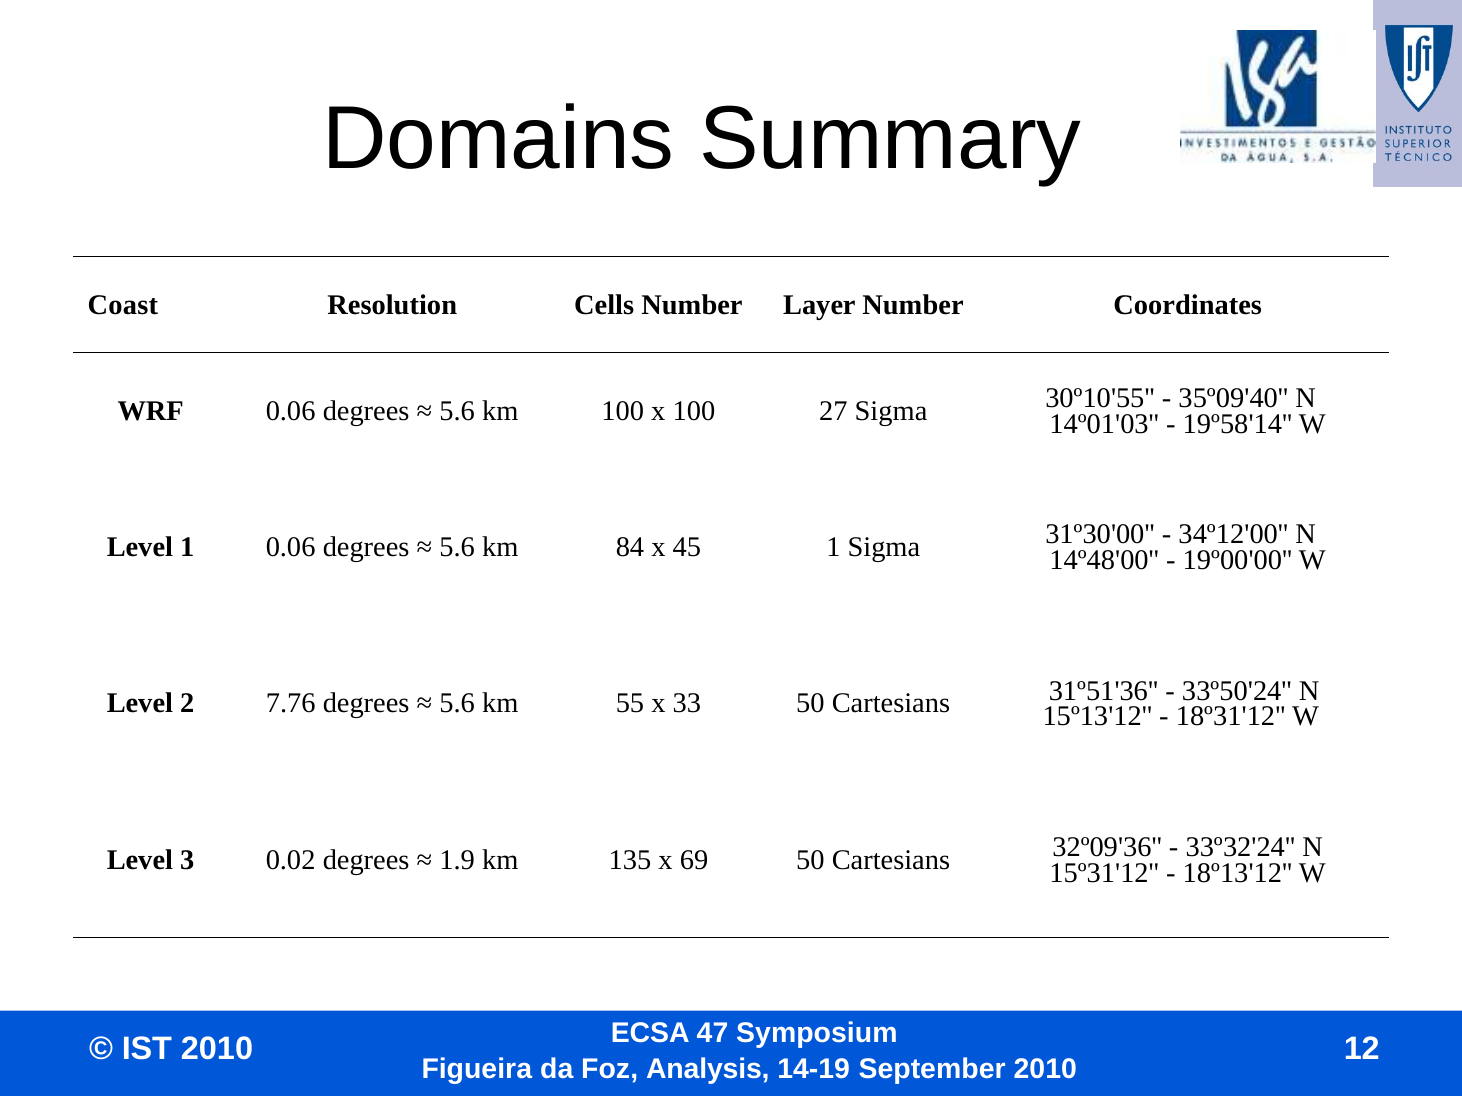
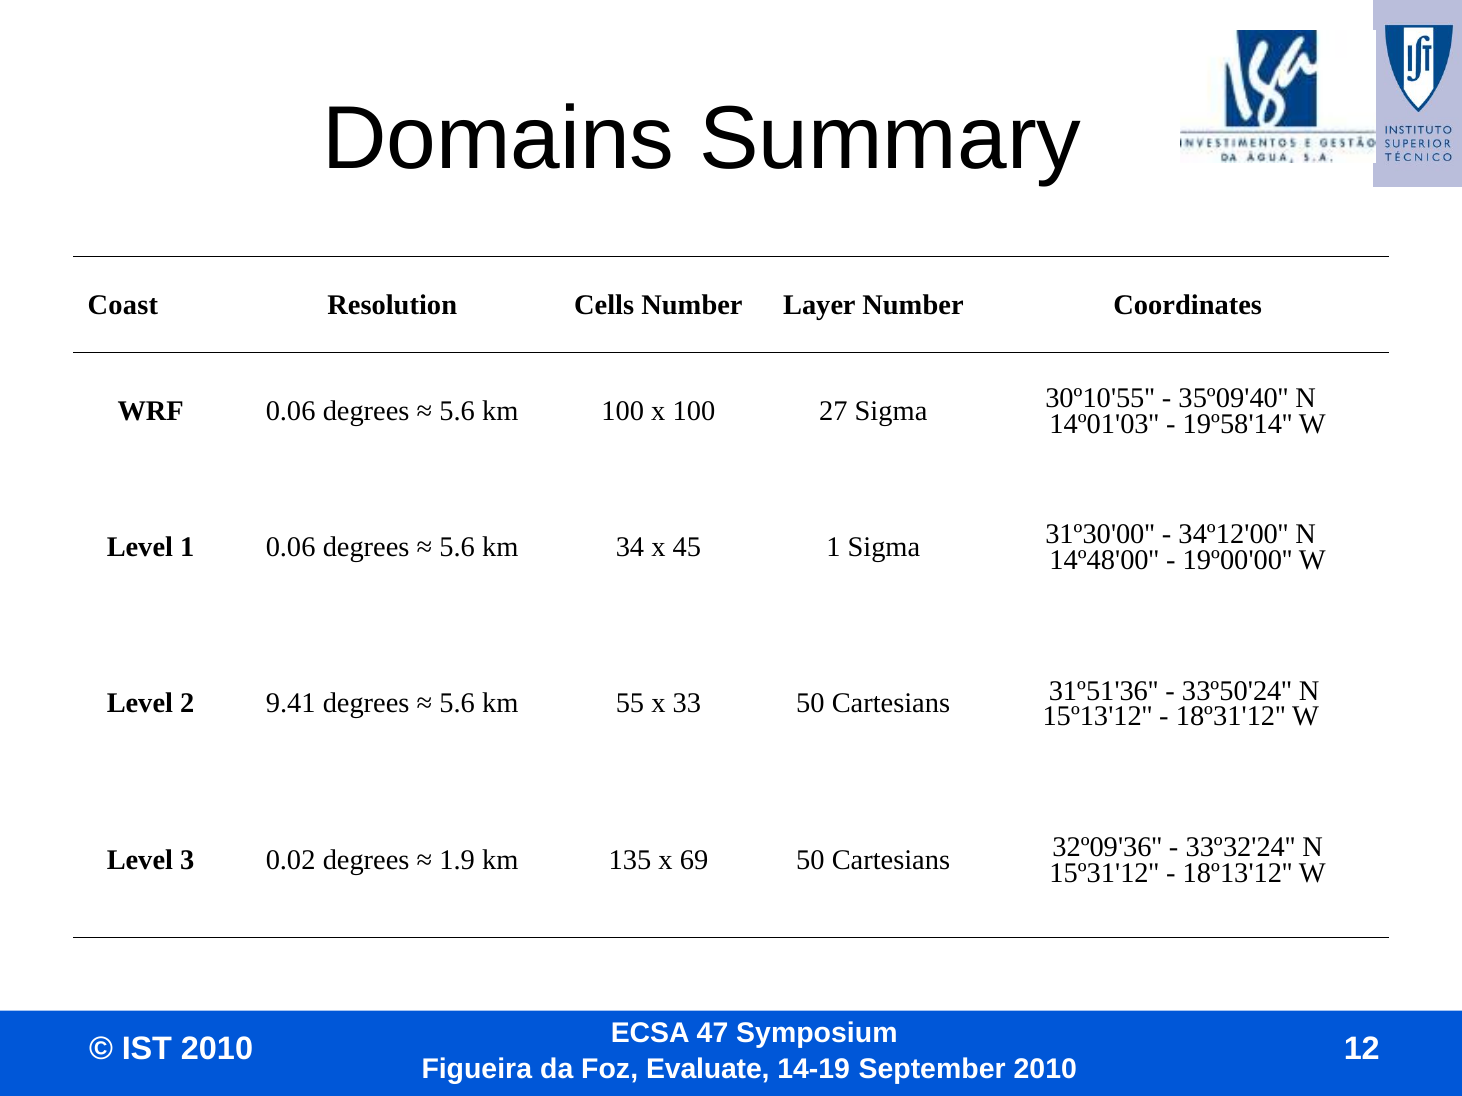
84: 84 -> 34
7.76: 7.76 -> 9.41
Analysis: Analysis -> Evaluate
